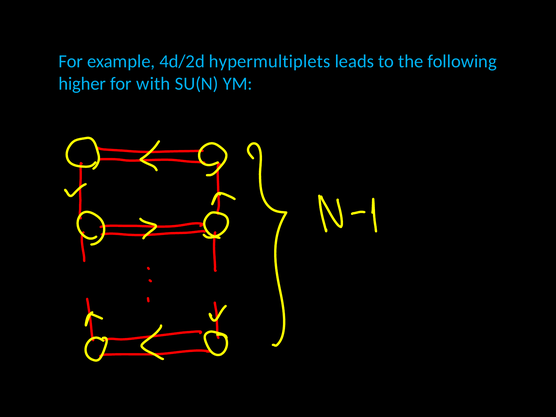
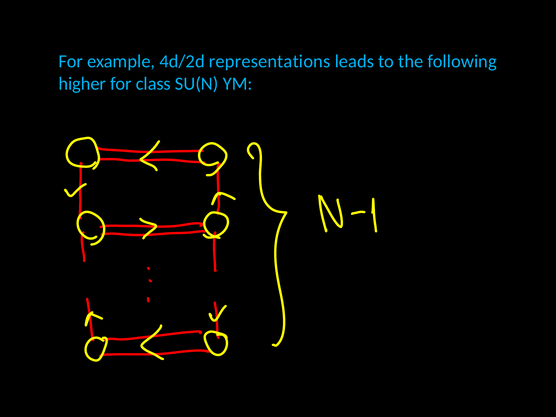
hypermultiplets: hypermultiplets -> representations
with: with -> class
